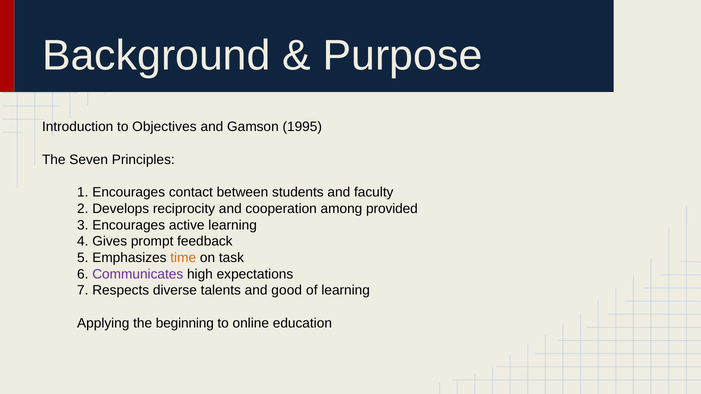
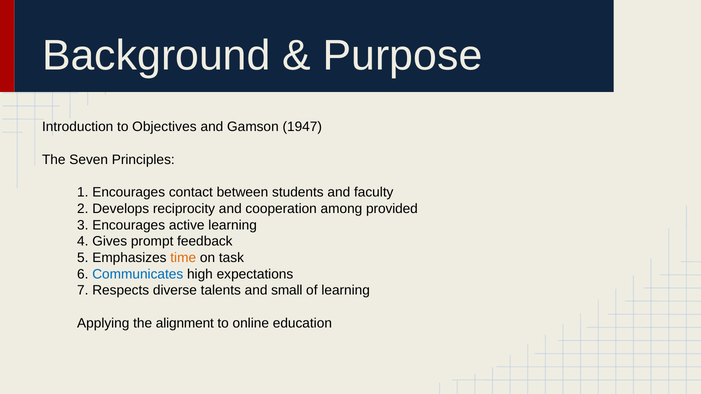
1995: 1995 -> 1947
Communicates colour: purple -> blue
good: good -> small
beginning: beginning -> alignment
